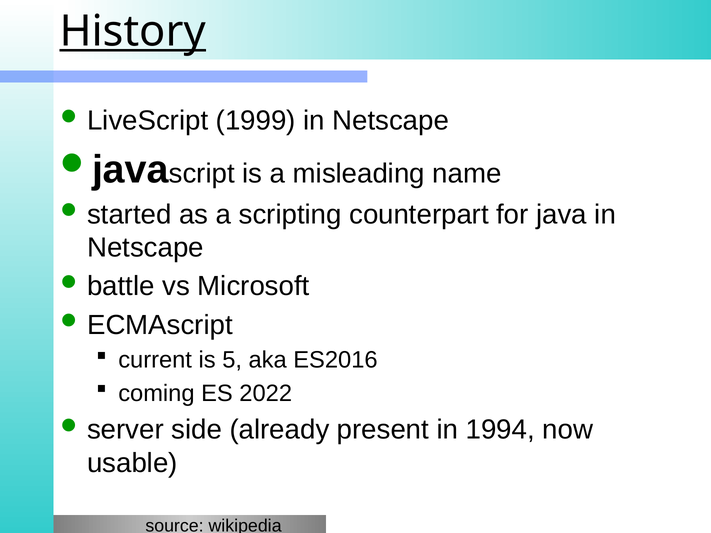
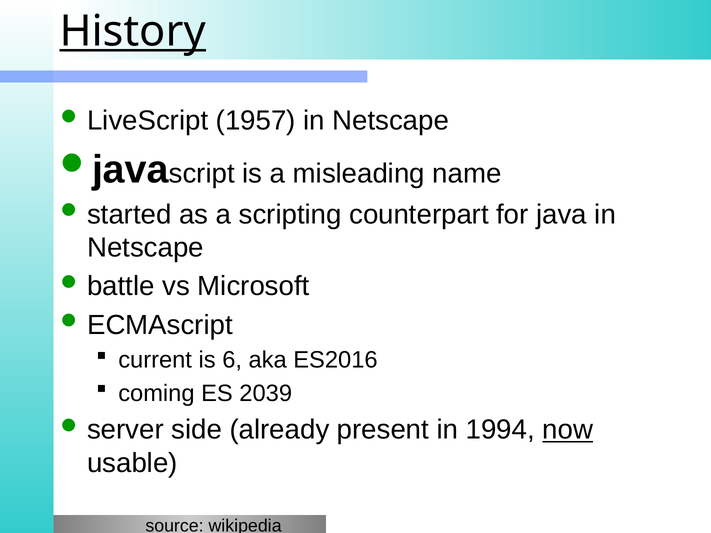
1999: 1999 -> 1957
5: 5 -> 6
2022: 2022 -> 2039
now underline: none -> present
